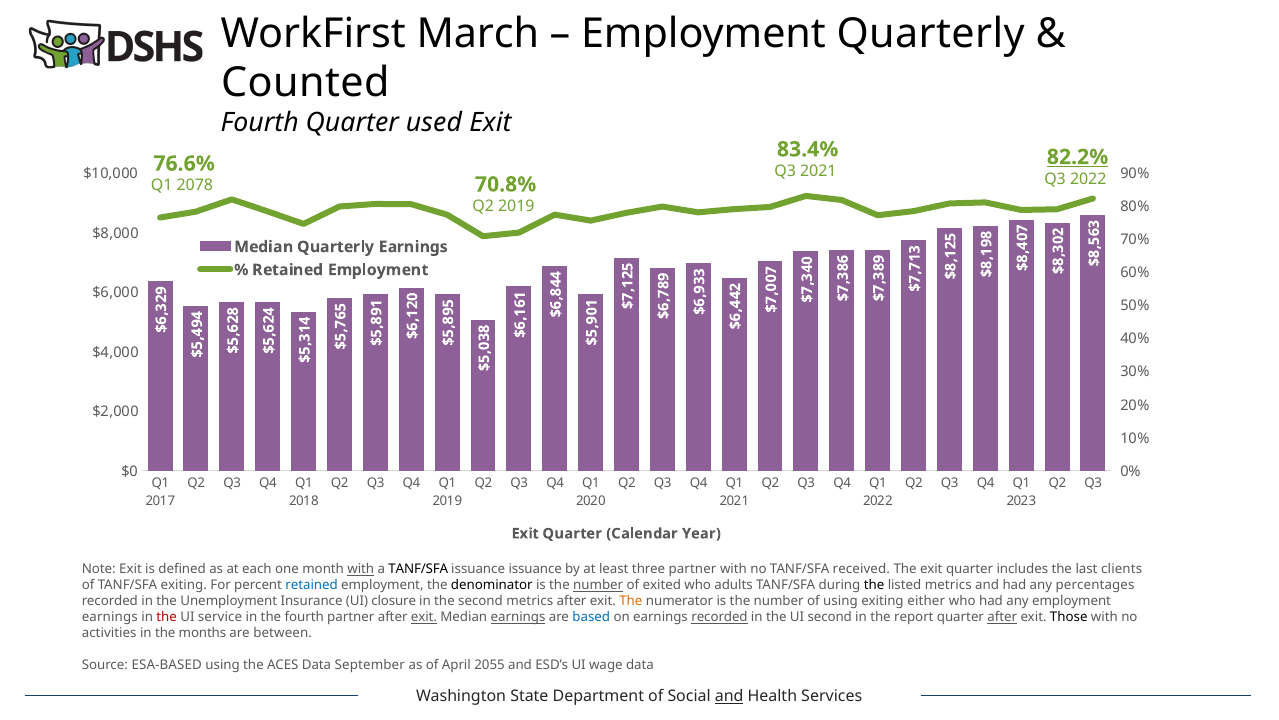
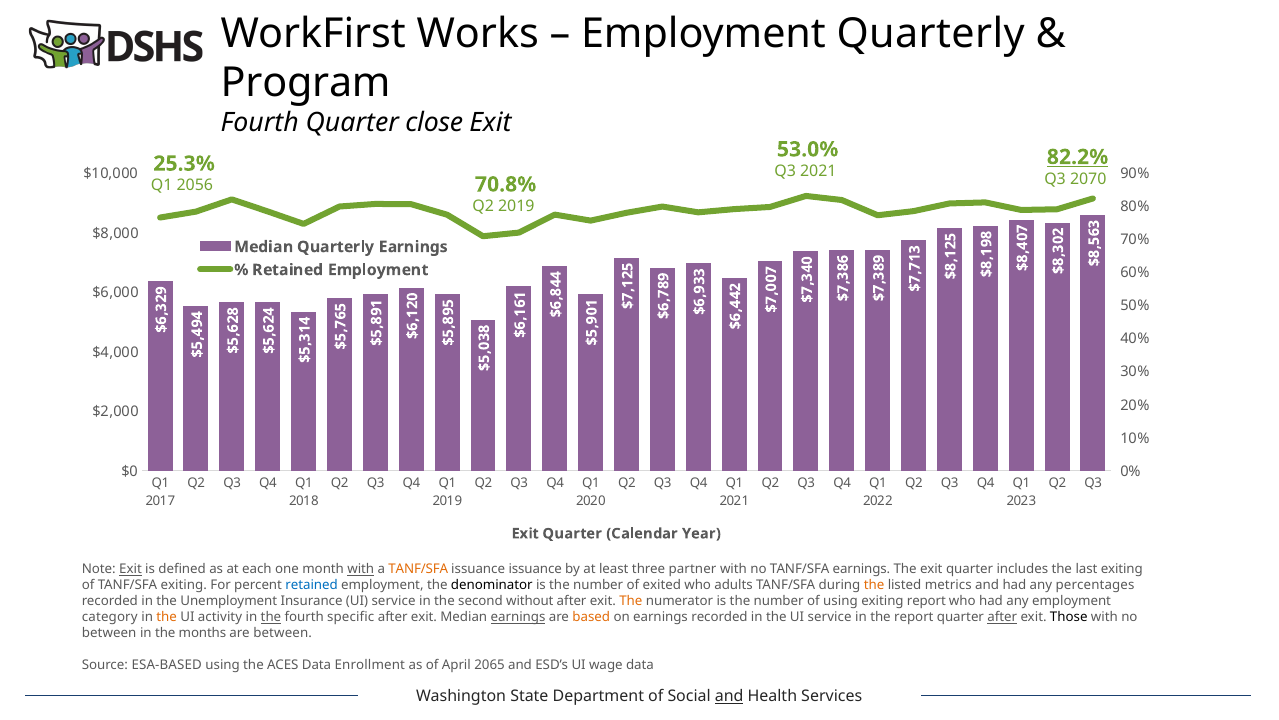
March: March -> Works
Counted: Counted -> Program
used: used -> close
83.4%: 83.4% -> 53.0%
76.6%: 76.6% -> 25.3%
Q3 2022: 2022 -> 2070
2078: 2078 -> 2056
Exit at (130, 569) underline: none -> present
TANF/SFA at (418, 569) colour: black -> orange
TANF/SFA received: received -> earnings
last clients: clients -> exiting
number at (598, 585) underline: present -> none
the at (874, 585) colour: black -> orange
Insurance UI closure: closure -> service
second metrics: metrics -> without
exiting either: either -> report
earnings at (110, 617): earnings -> category
the at (167, 617) colour: red -> orange
service: service -> activity
the at (271, 617) underline: none -> present
fourth partner: partner -> specific
exit at (424, 617) underline: present -> none
based colour: blue -> orange
recorded at (720, 617) underline: present -> none
the UI second: second -> service
activities at (109, 633): activities -> between
September: September -> Enrollment
2055: 2055 -> 2065
